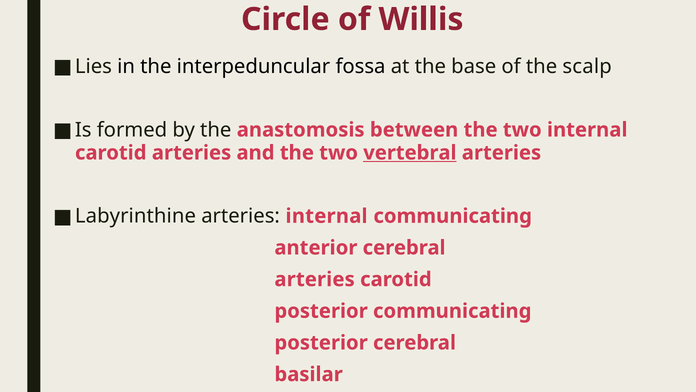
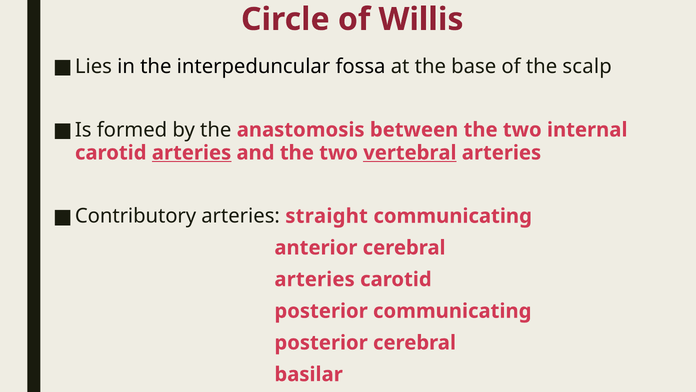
arteries at (192, 153) underline: none -> present
Labyrinthine: Labyrinthine -> Contributory
arteries internal: internal -> straight
